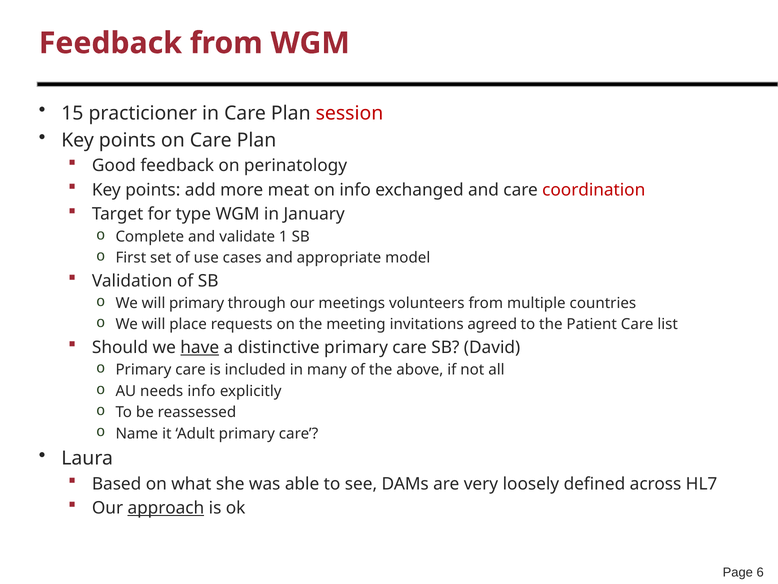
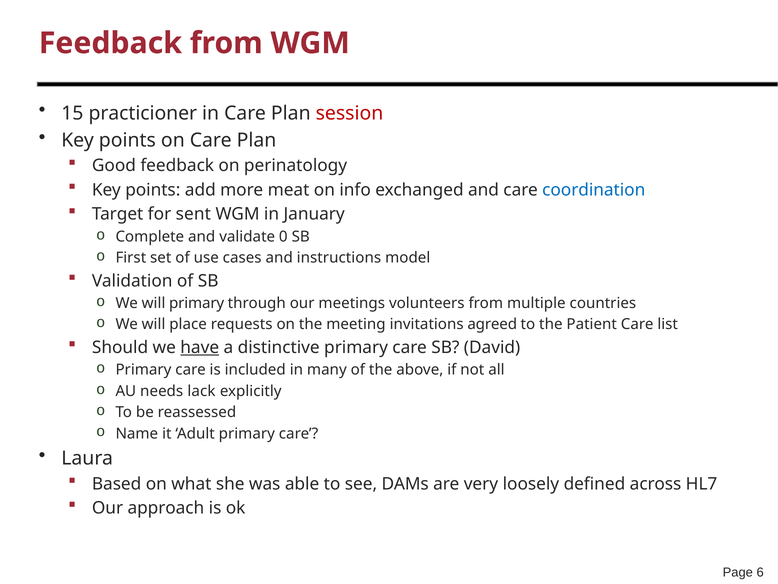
coordination colour: red -> blue
type: type -> sent
1: 1 -> 0
appropriate: appropriate -> instructions
needs info: info -> lack
approach underline: present -> none
